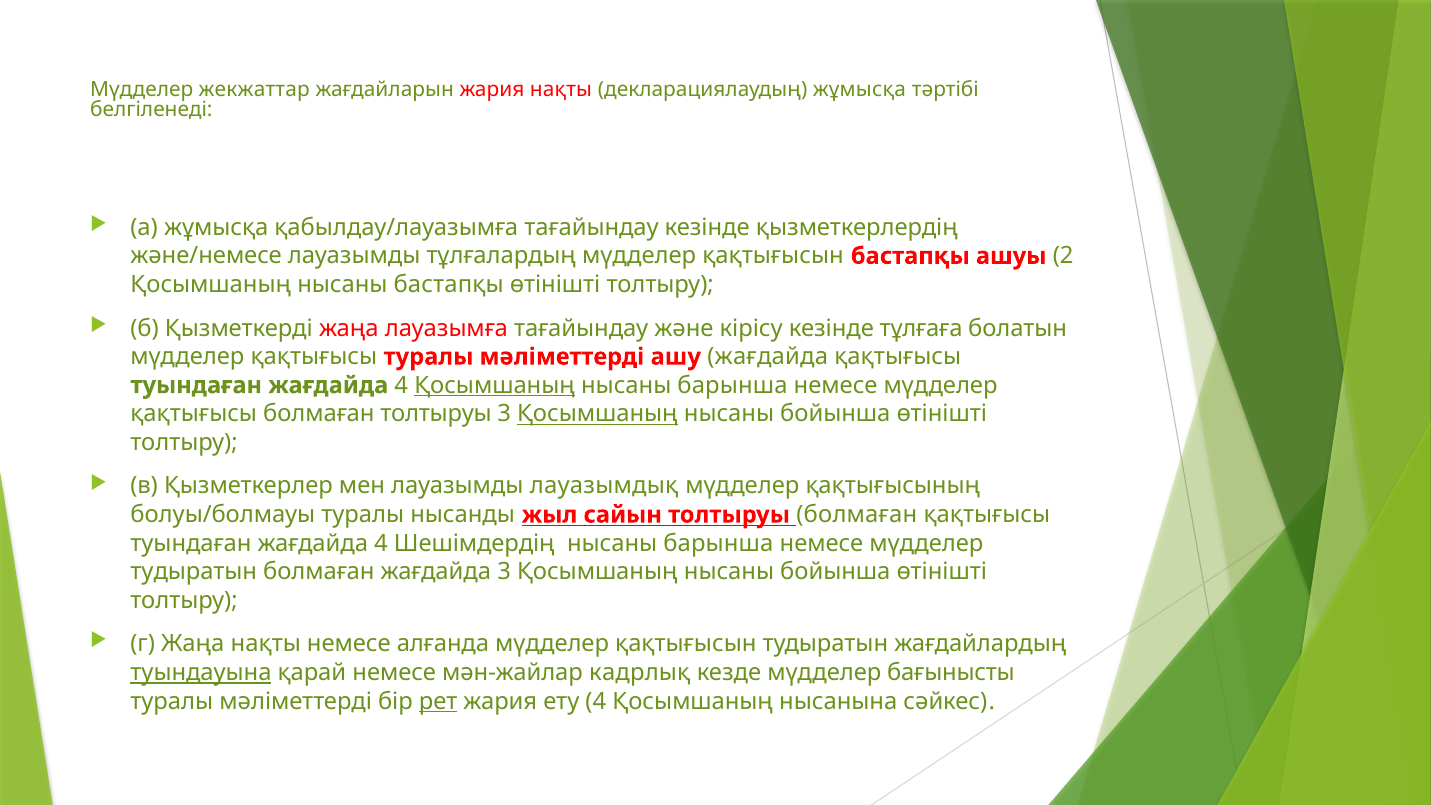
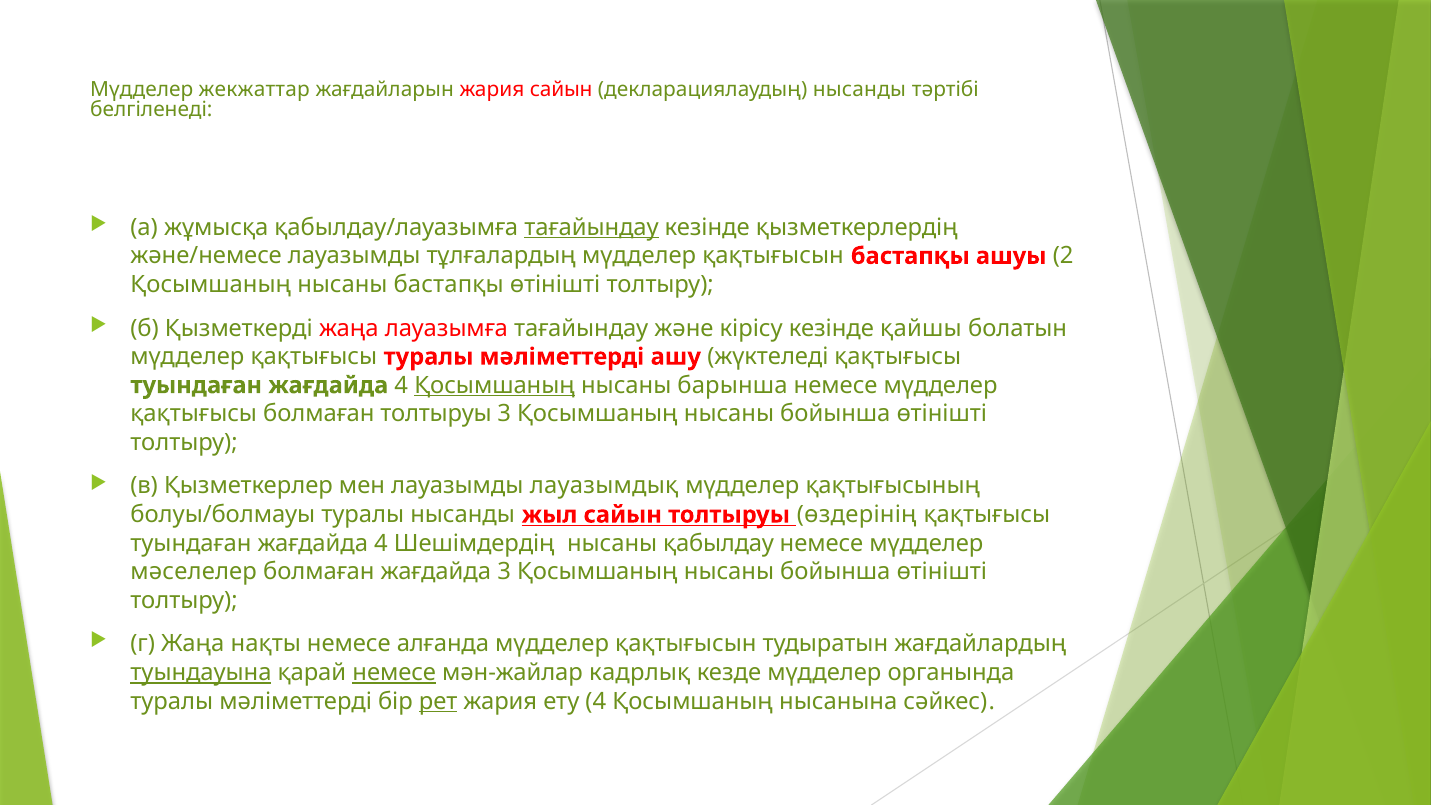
жария нақты: нақты -> сайын
декларациялаудың жұмысқа: жұмысқа -> нысанды
тағайындау at (592, 227) underline: none -> present
тұлғаға: тұлғаға -> қайшы
ашу жағдайда: жағдайда -> жүктеледі
Қосымшаның at (597, 414) underline: present -> none
толтыруы болмаған: болмаған -> өздерінің
барынша at (718, 543): барынша -> қабылдау
тудыратын at (194, 572): тудыратын -> мәселелер
немесе at (394, 673) underline: none -> present
бағынысты: бағынысты -> органында
